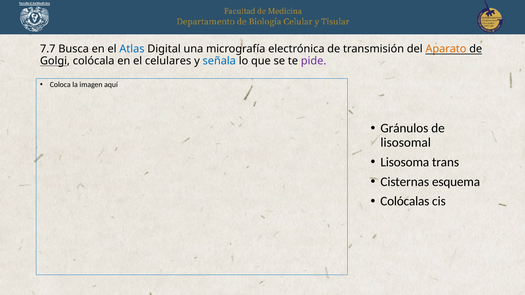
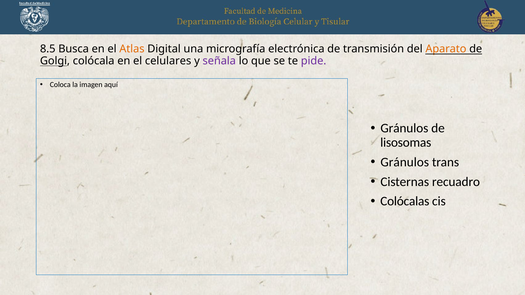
7.7: 7.7 -> 8.5
Atlas colour: blue -> orange
señala colour: blue -> purple
lisosomal: lisosomal -> lisosomas
Lisosoma at (405, 162): Lisosoma -> Gránulos
esquema: esquema -> recuadro
